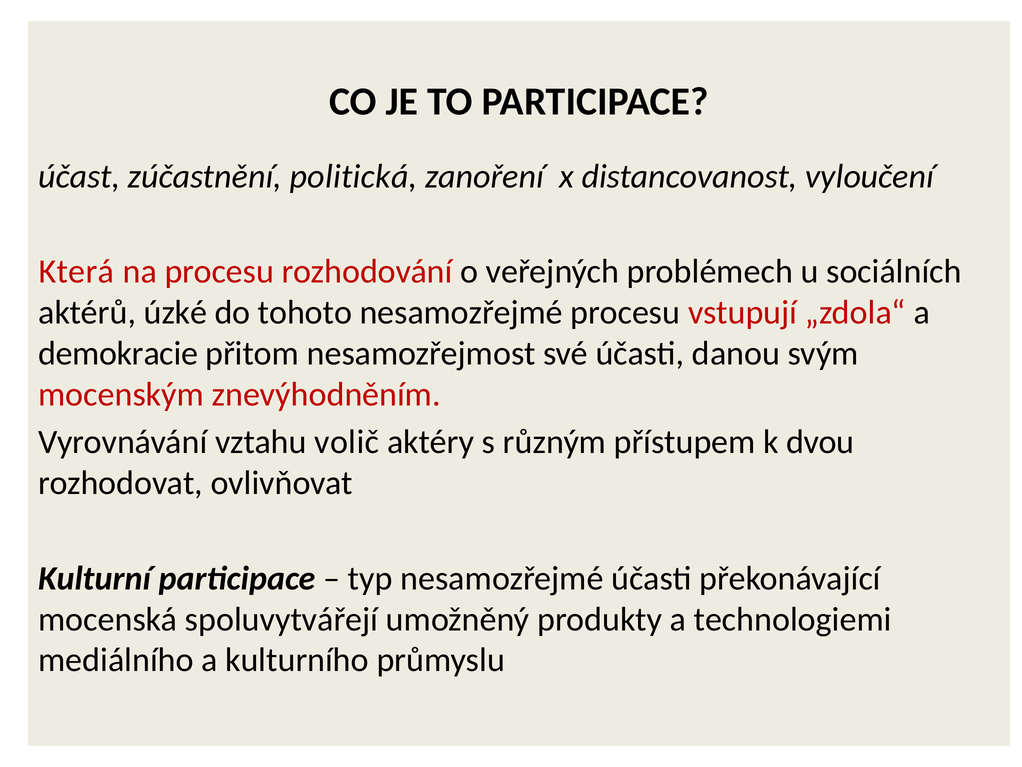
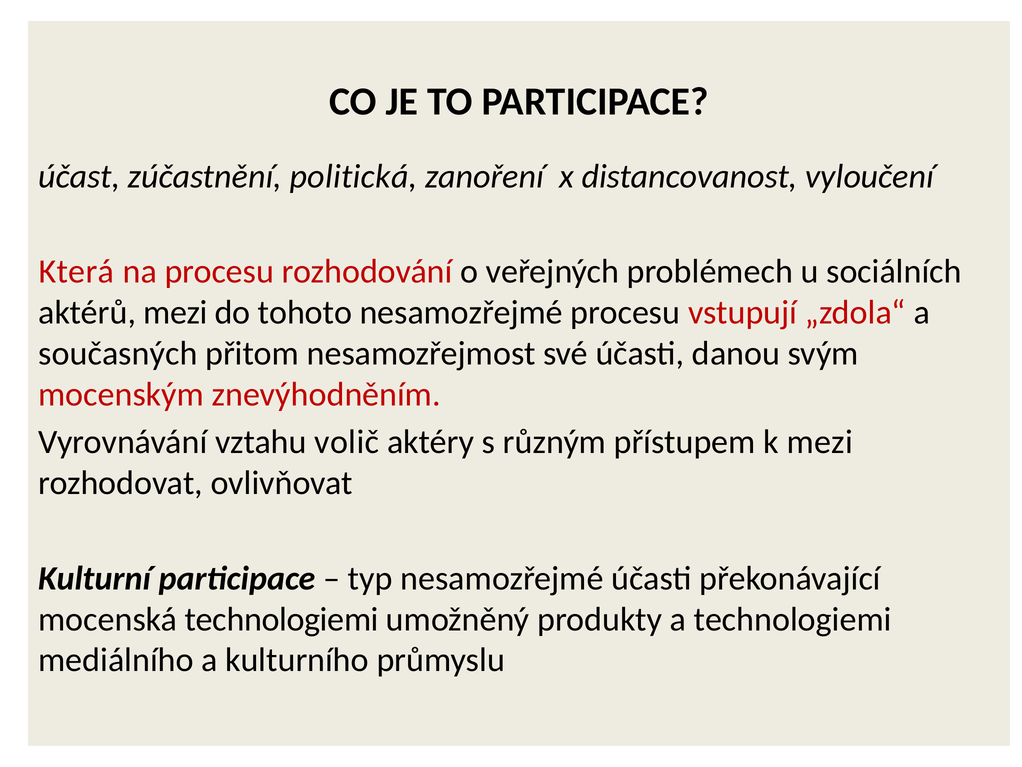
aktérů úzké: úzké -> mezi
demokracie: demokracie -> současných
k dvou: dvou -> mezi
mocenská spoluvytvářejí: spoluvytvářejí -> technologiemi
